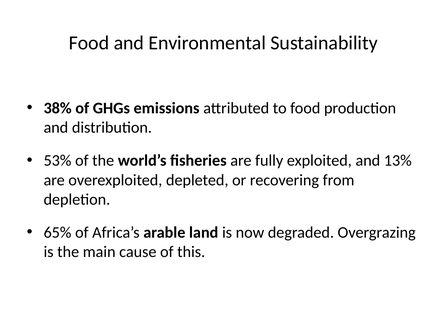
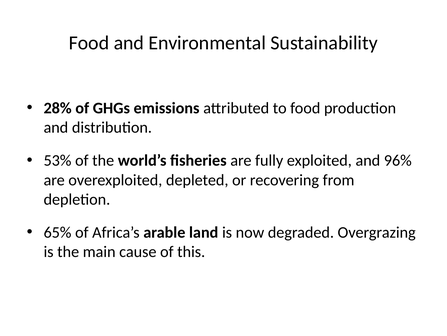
38%: 38% -> 28%
13%: 13% -> 96%
